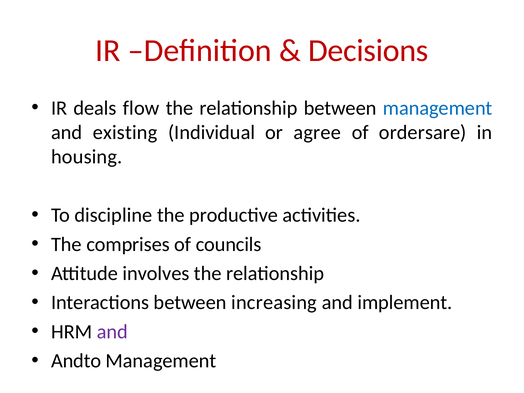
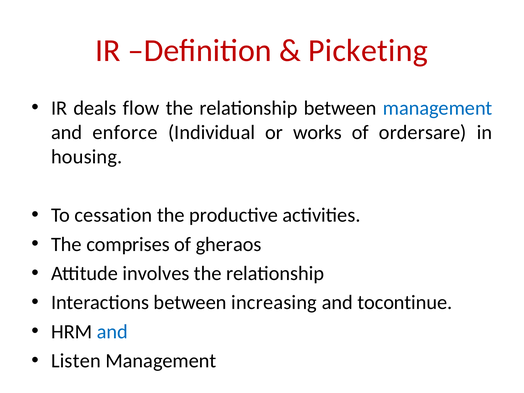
Decisions: Decisions -> Picketing
existing: existing -> enforce
agree: agree -> works
discipline: discipline -> cessation
councils: councils -> gheraos
implement: implement -> tocontinue
and at (112, 332) colour: purple -> blue
Andto: Andto -> Listen
